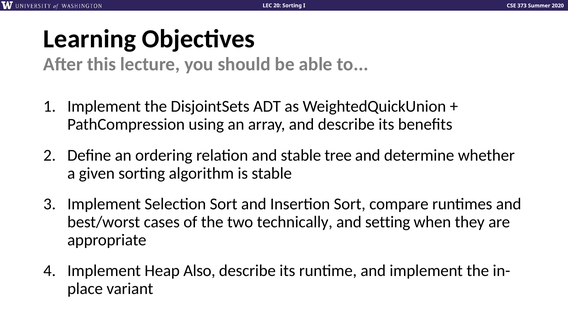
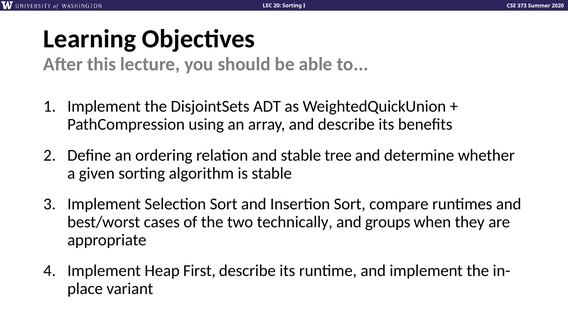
setting: setting -> groups
Also: Also -> First
